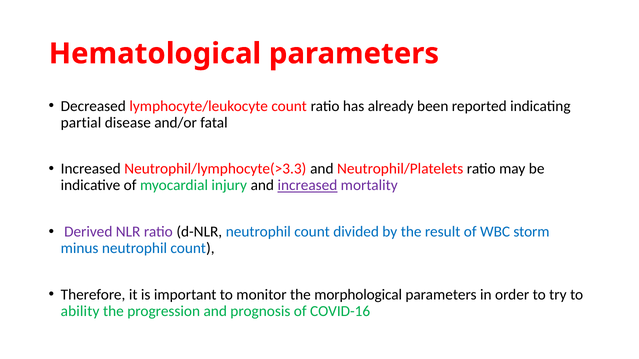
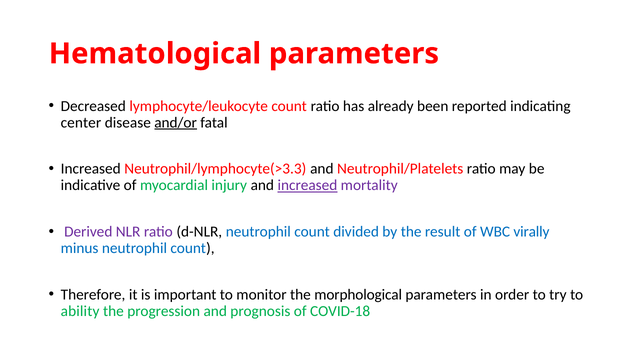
partial: partial -> center
and/or underline: none -> present
storm: storm -> virally
COVID-16: COVID-16 -> COVID-18
